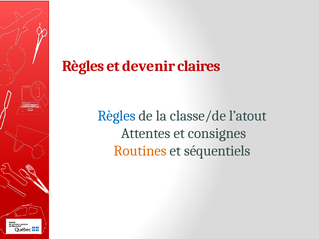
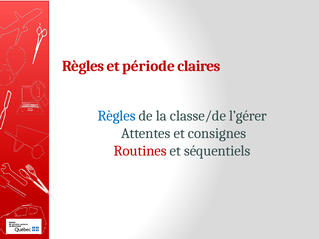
devenir: devenir -> période
l’atout: l’atout -> l’gérer
Routines colour: orange -> red
